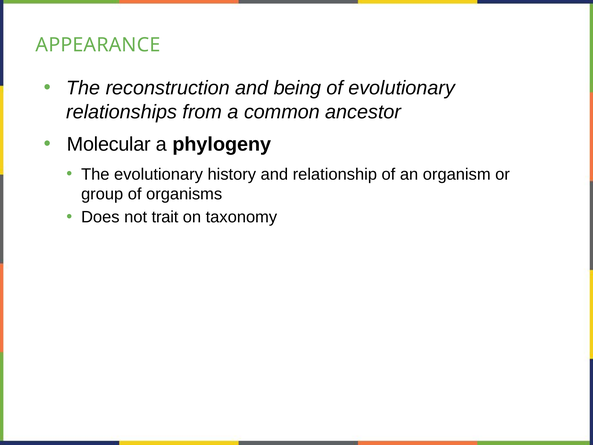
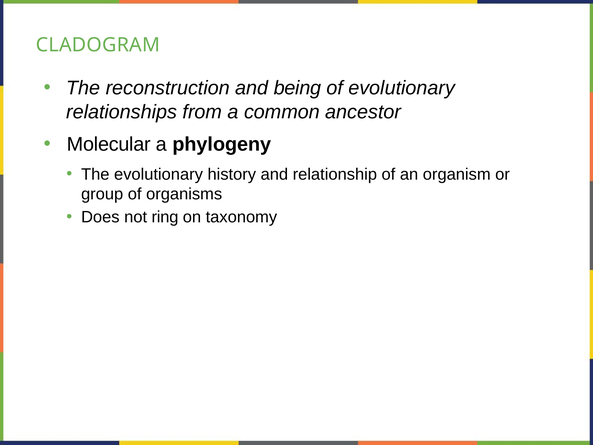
APPEARANCE: APPEARANCE -> CLADOGRAM
trait: trait -> ring
